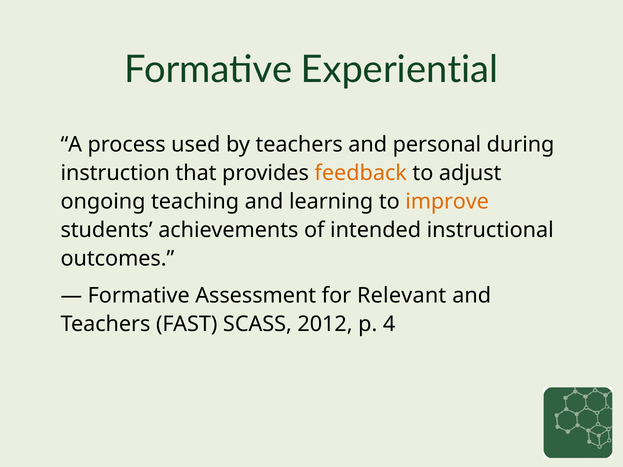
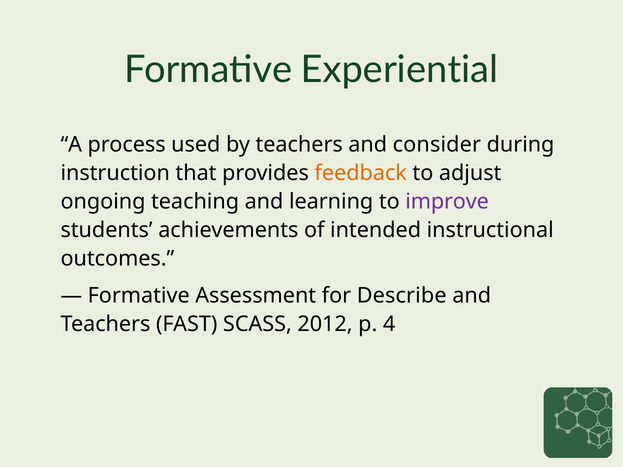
personal: personal -> consider
improve colour: orange -> purple
Relevant: Relevant -> Describe
